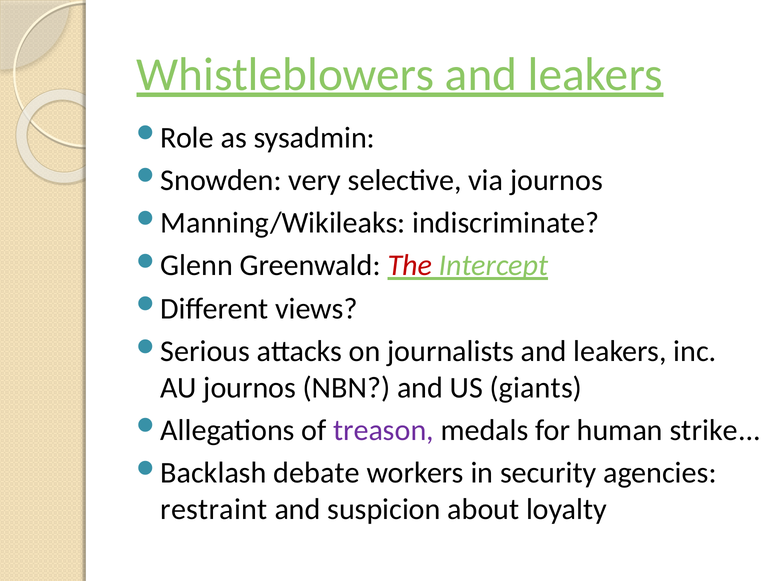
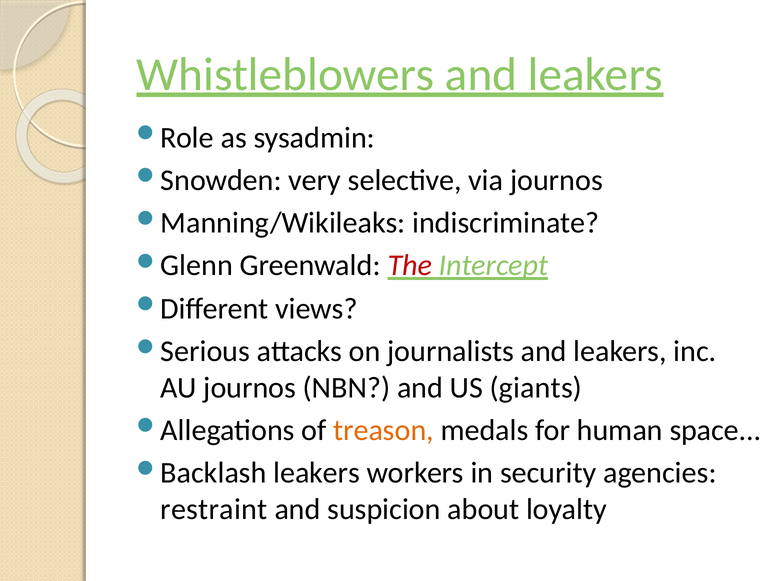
treason colour: purple -> orange
strike: strike -> space
debate at (317, 473): debate -> leakers
